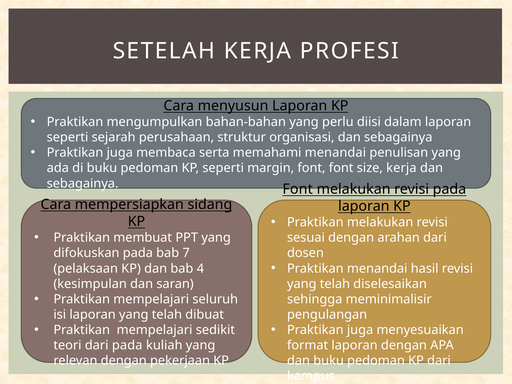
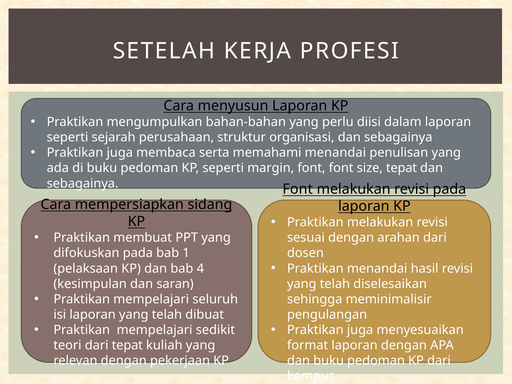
size kerja: kerja -> tepat
7: 7 -> 1
dari pada: pada -> tepat
